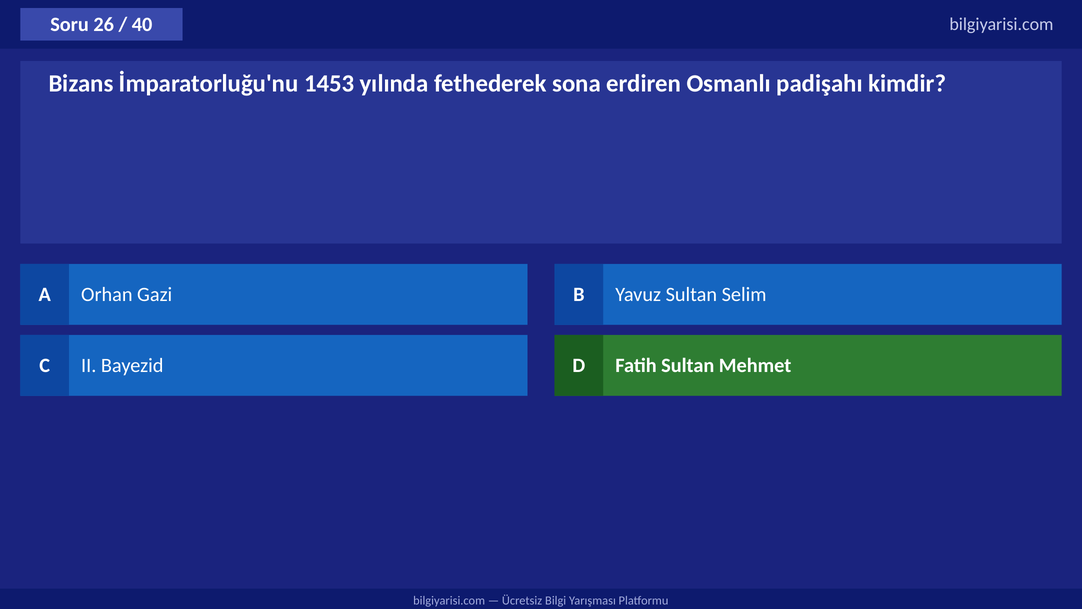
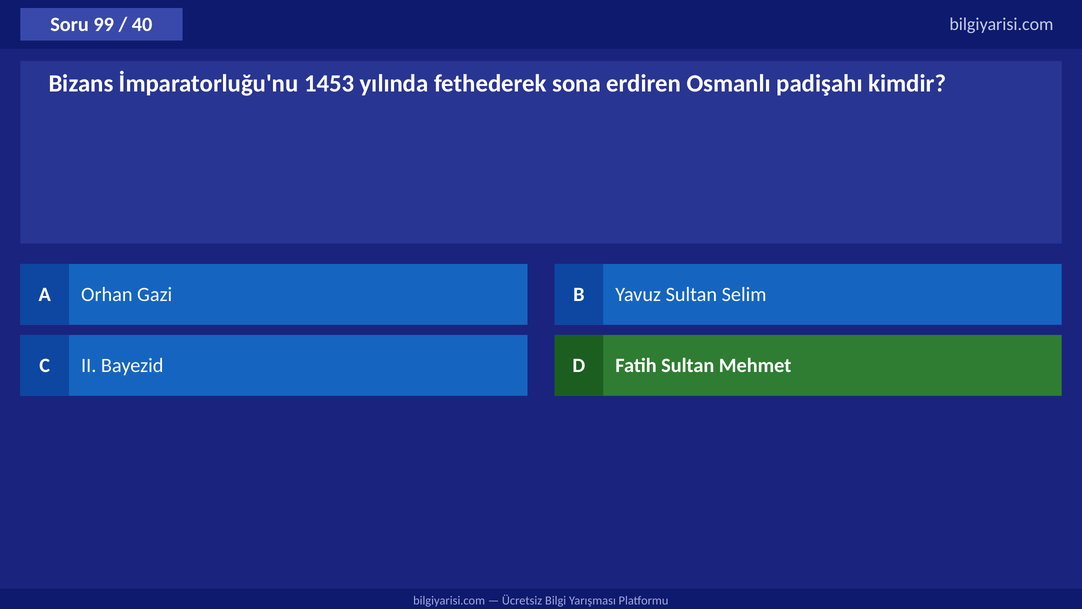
26: 26 -> 99
